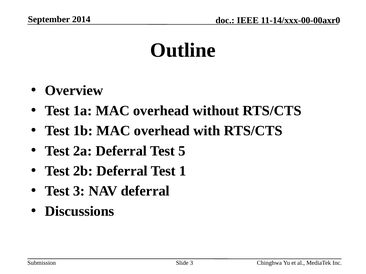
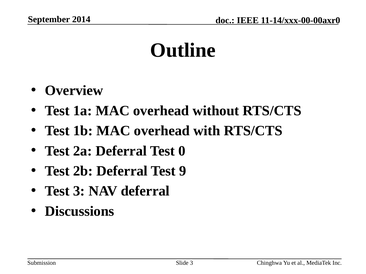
5: 5 -> 0
1: 1 -> 9
